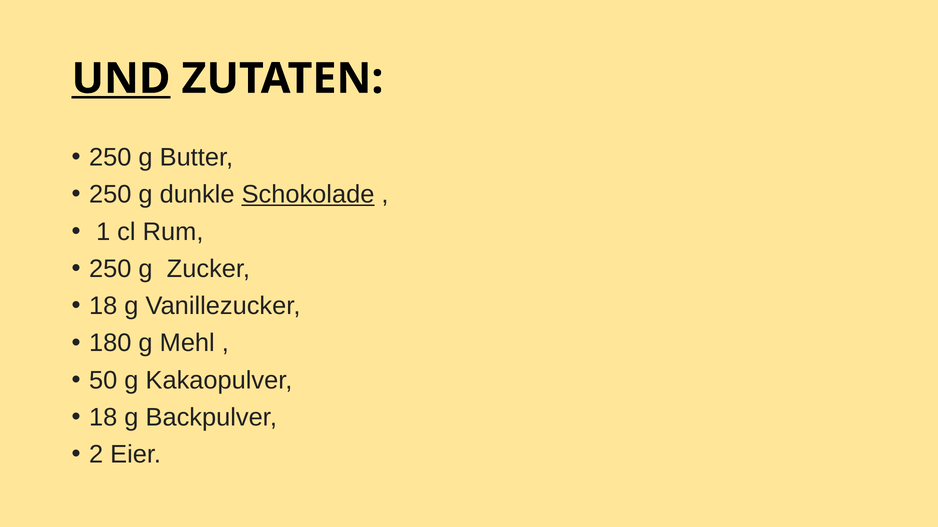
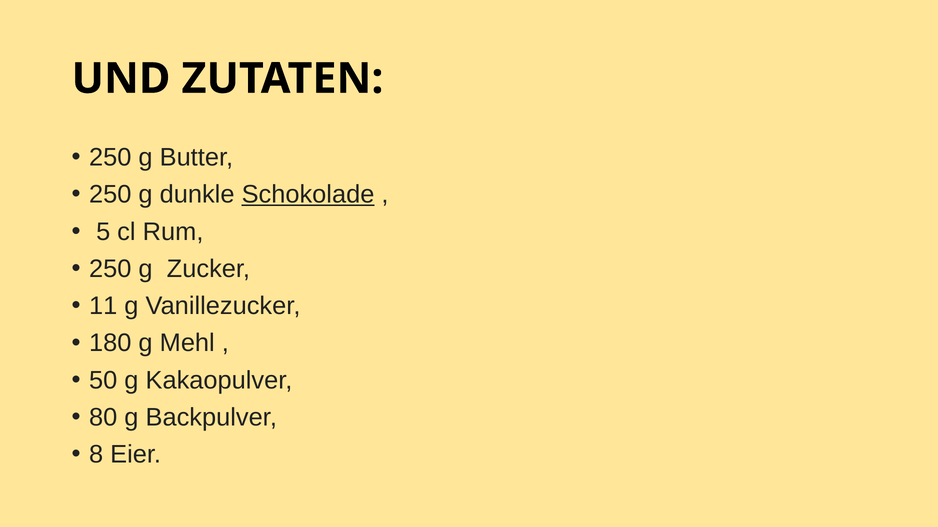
UND underline: present -> none
1: 1 -> 5
18 at (103, 306): 18 -> 11
18 at (103, 418): 18 -> 80
2: 2 -> 8
